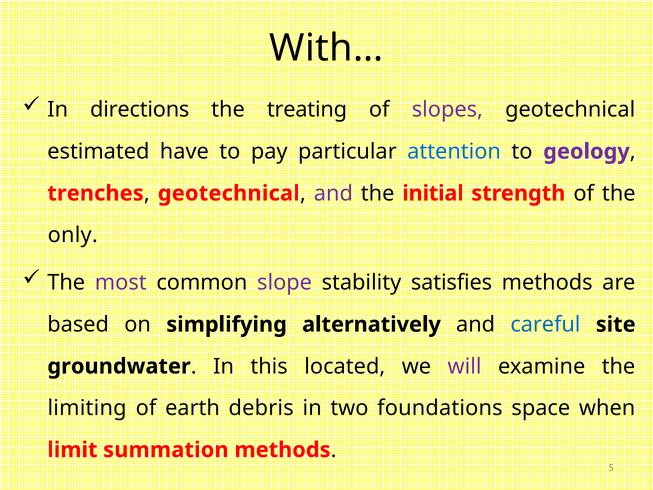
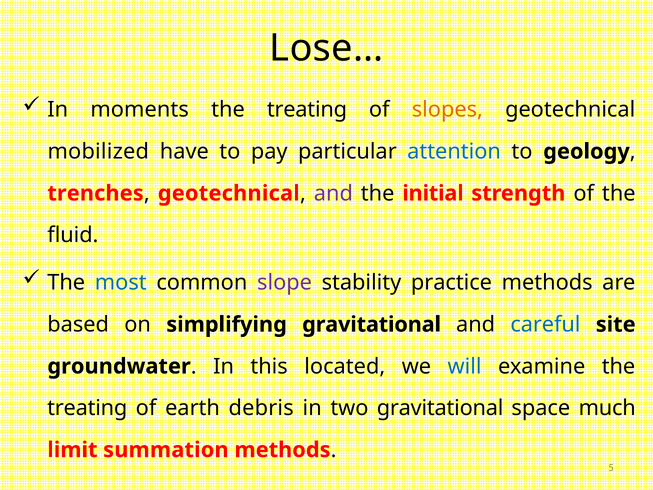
With…: With… -> Lose…
directions: directions -> moments
slopes colour: purple -> orange
estimated: estimated -> mobilized
geology colour: purple -> black
only: only -> fluid
most colour: purple -> blue
satisfies: satisfies -> practice
simplifying alternatively: alternatively -> gravitational
will colour: purple -> blue
limiting at (87, 408): limiting -> treating
two foundations: foundations -> gravitational
when: when -> much
